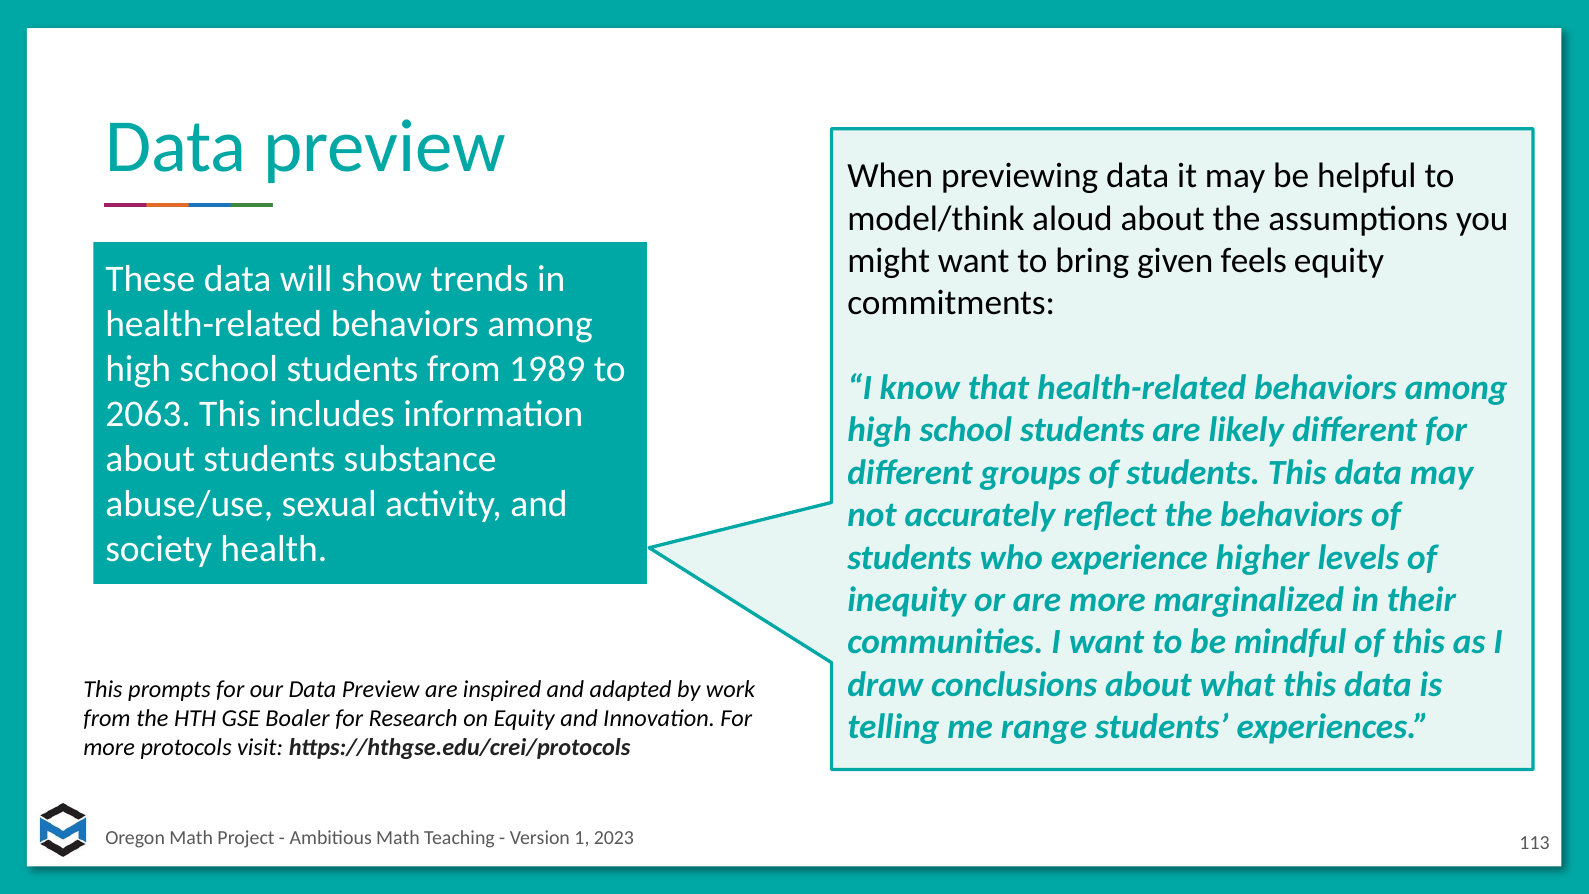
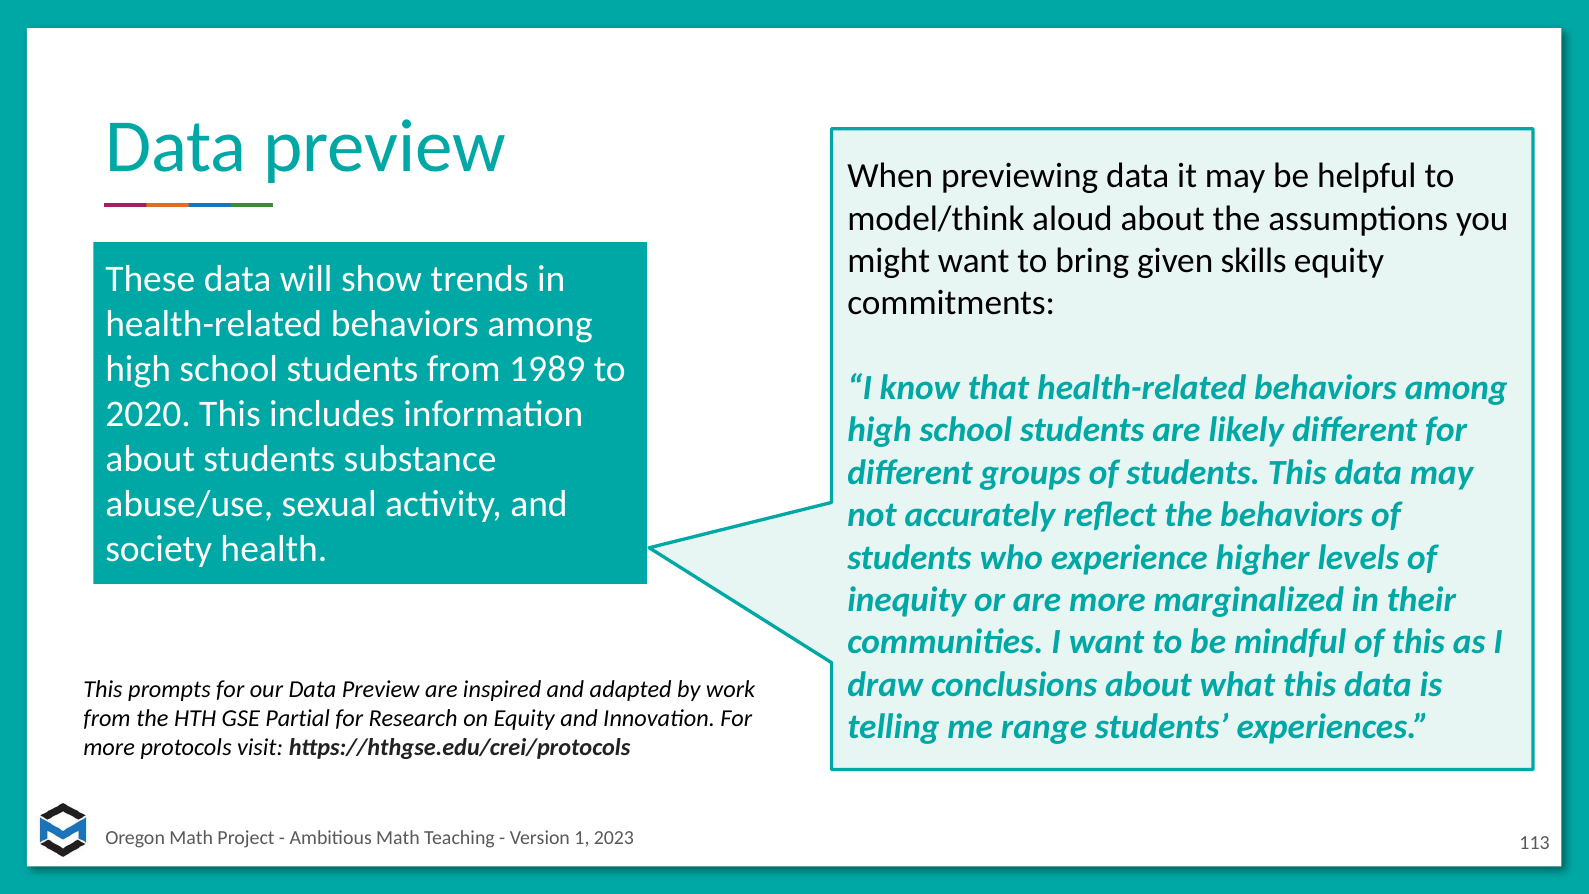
feels: feels -> skills
2063: 2063 -> 2020
Boaler: Boaler -> Partial
